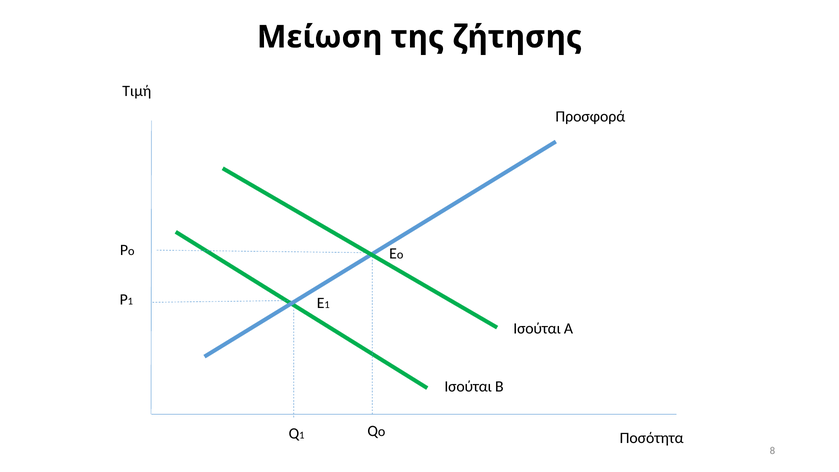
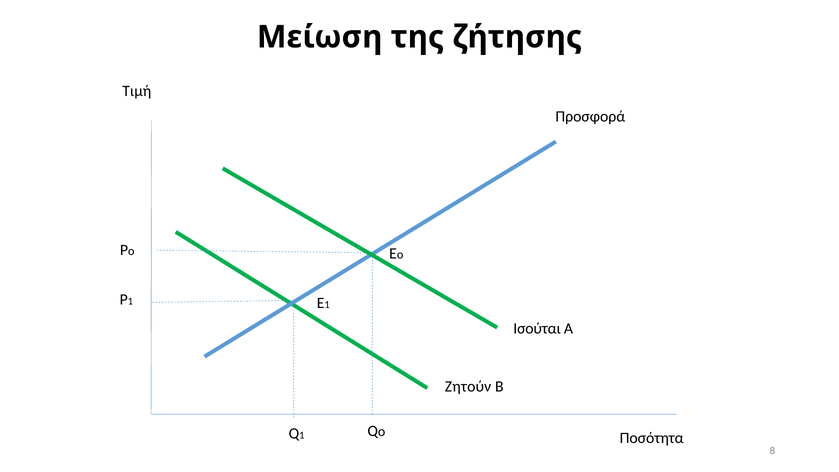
Ισούται at (468, 386): Ισούται -> Ζητούν
